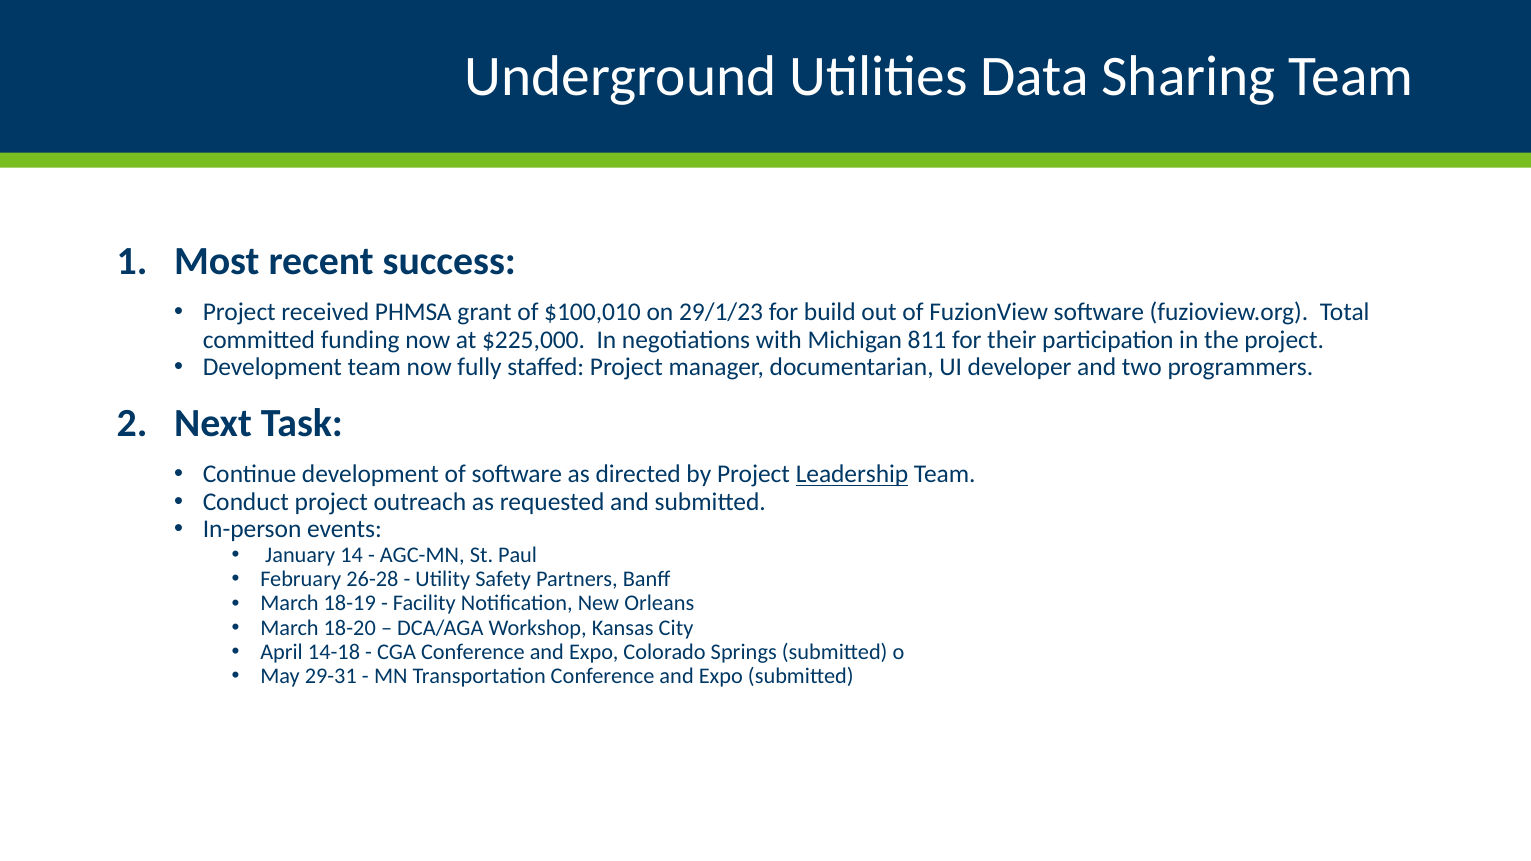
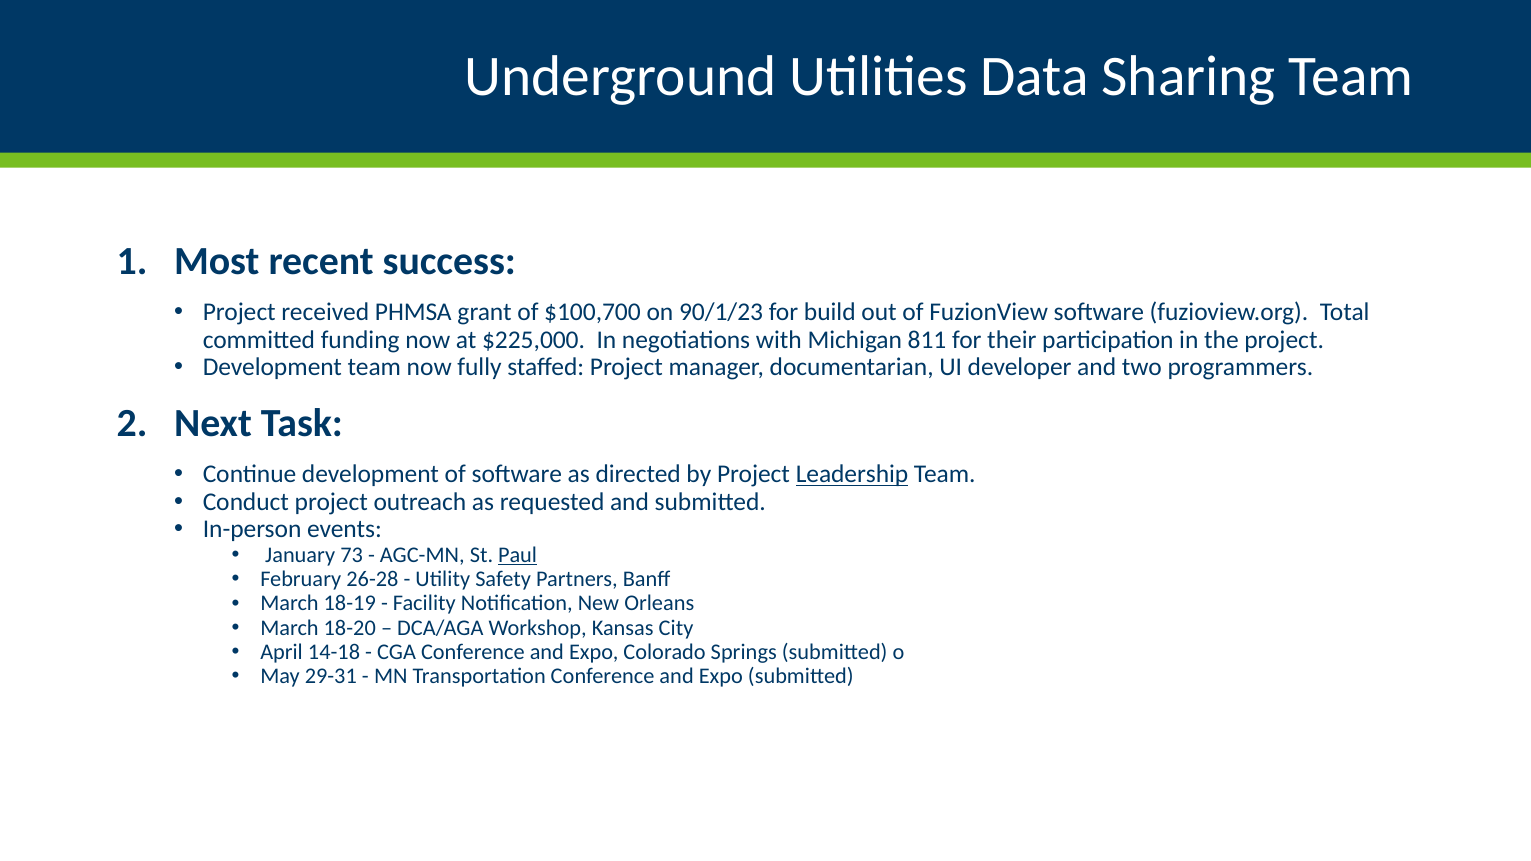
$100,010: $100,010 -> $100,700
29/1/23: 29/1/23 -> 90/1/23
14: 14 -> 73
Paul underline: none -> present
